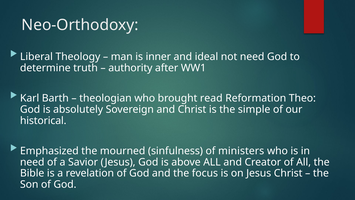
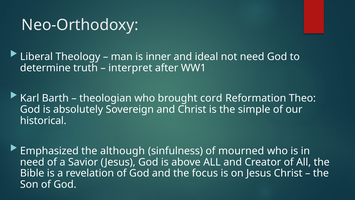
authority: authority -> interpret
read: read -> cord
mourned: mourned -> although
ministers: ministers -> mourned
